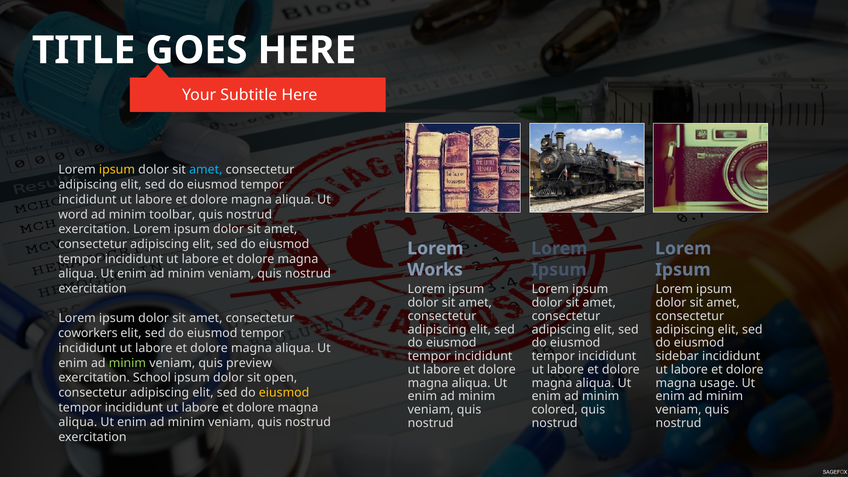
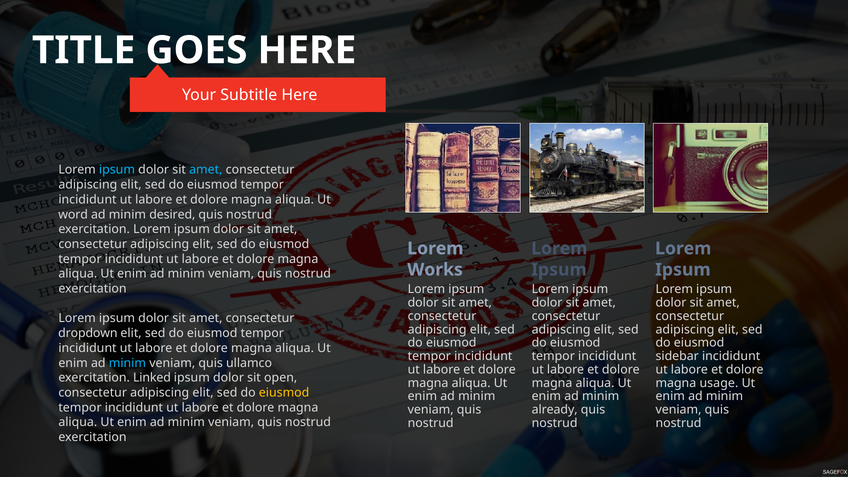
ipsum at (117, 170) colour: yellow -> light blue
toolbar: toolbar -> desired
coworkers: coworkers -> dropdown
minim at (127, 363) colour: light green -> light blue
preview: preview -> ullamco
School: School -> Linked
colored: colored -> already
